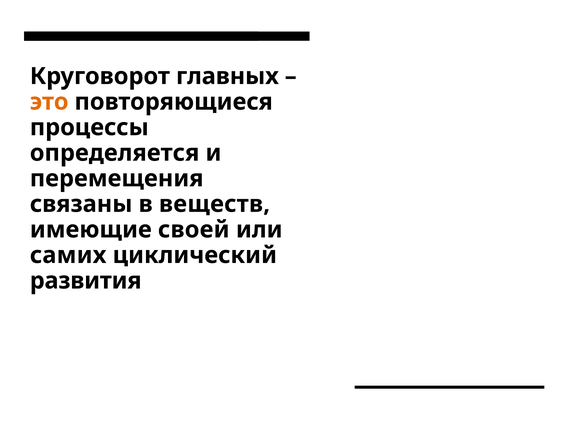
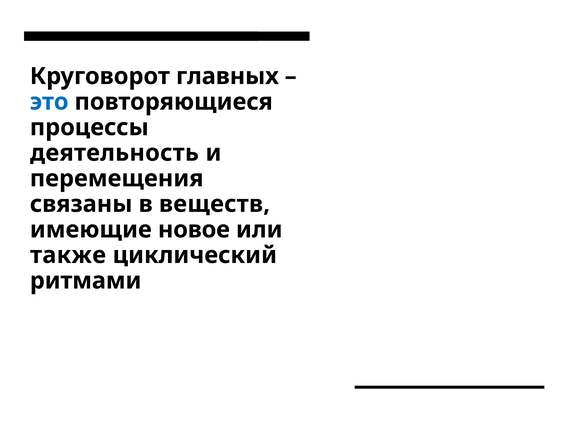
это colour: orange -> blue
определяется: определяется -> деятельность
своей: своей -> новое
самих: самих -> также
развития: развития -> ритмами
